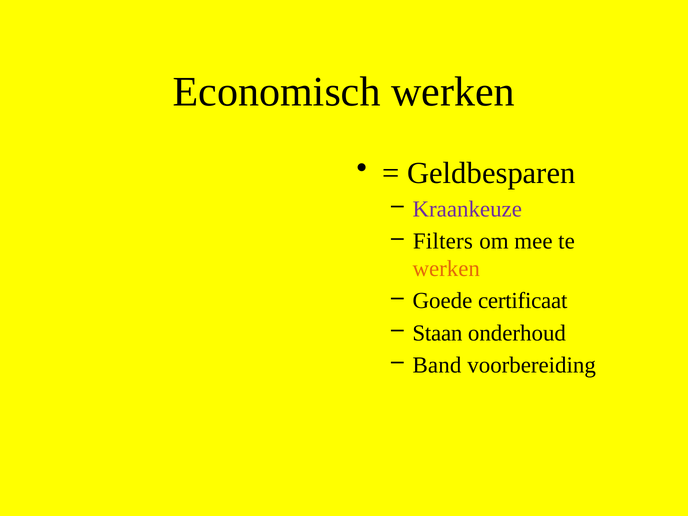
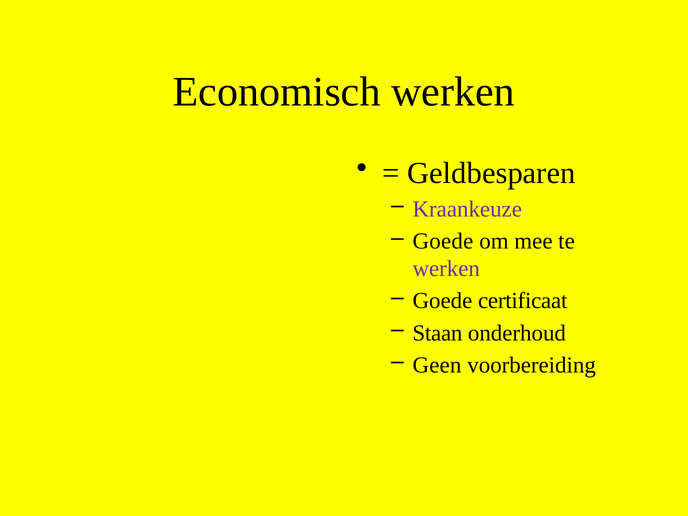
Filters at (443, 241): Filters -> Goede
werken at (446, 269) colour: orange -> purple
Band: Band -> Geen
